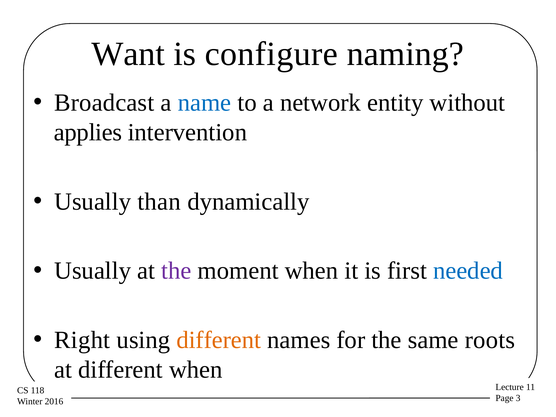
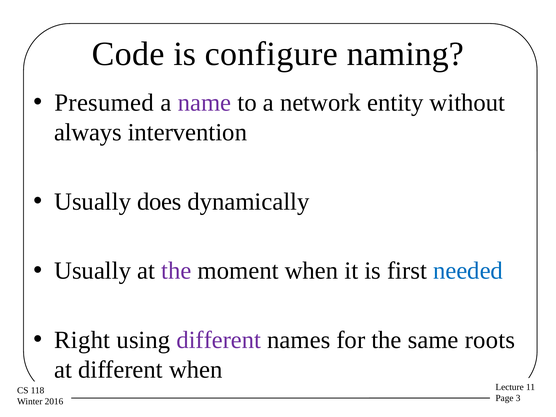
Want: Want -> Code
Broadcast: Broadcast -> Presumed
name colour: blue -> purple
applies: applies -> always
than: than -> does
different at (219, 340) colour: orange -> purple
